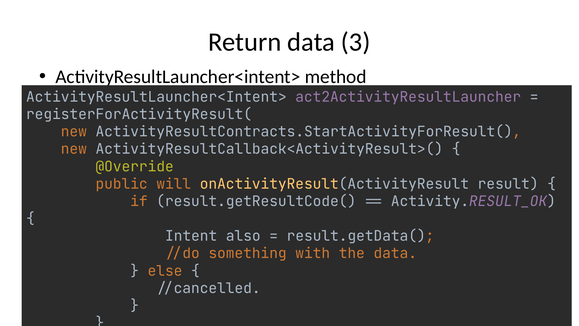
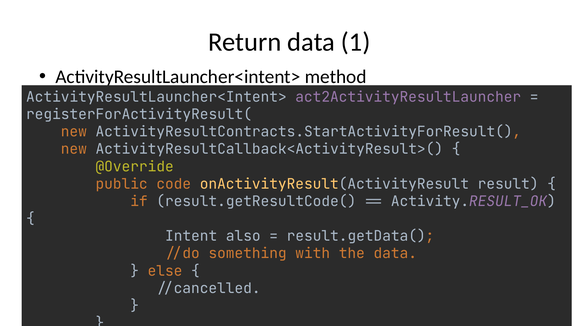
3: 3 -> 1
will: will -> code
